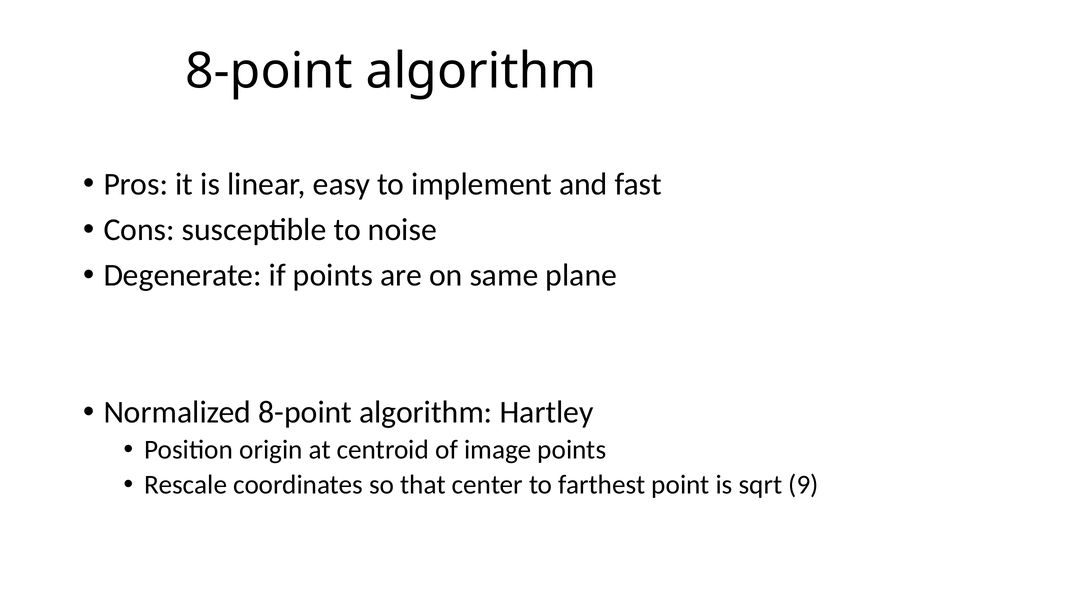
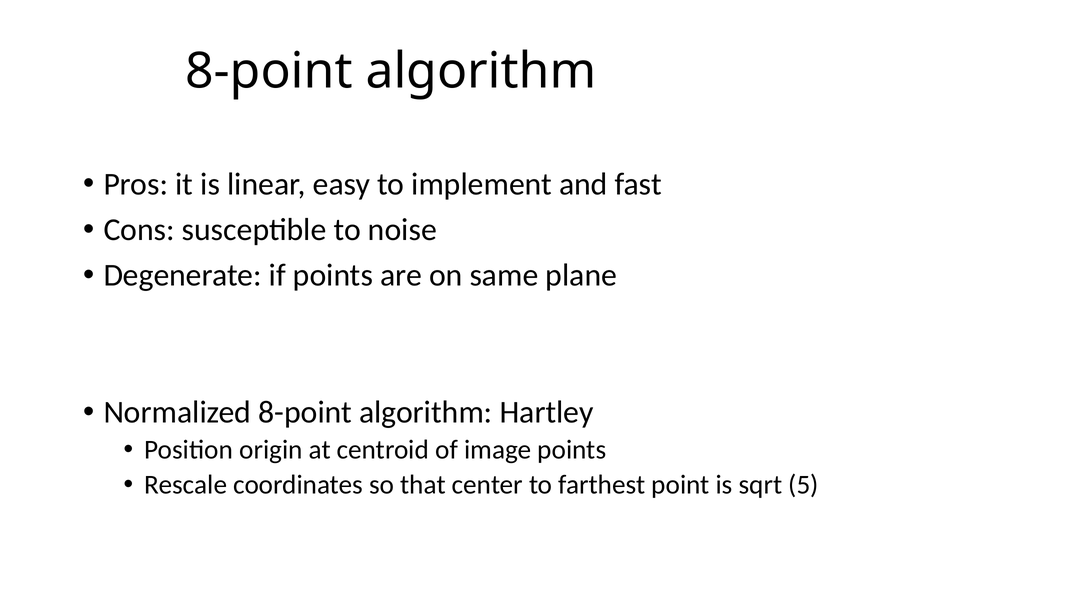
9: 9 -> 5
